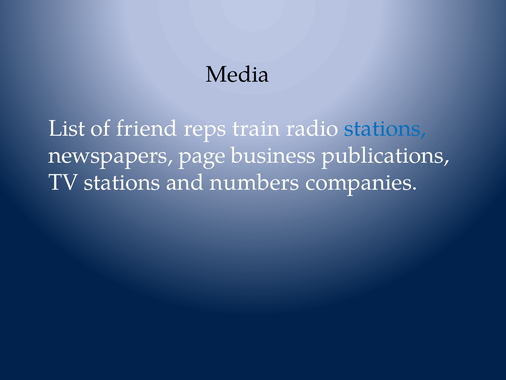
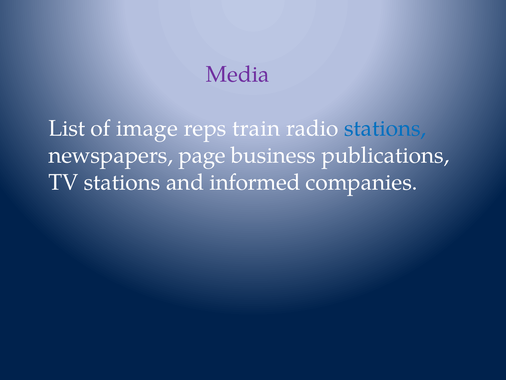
Media colour: black -> purple
friend: friend -> image
numbers: numbers -> informed
